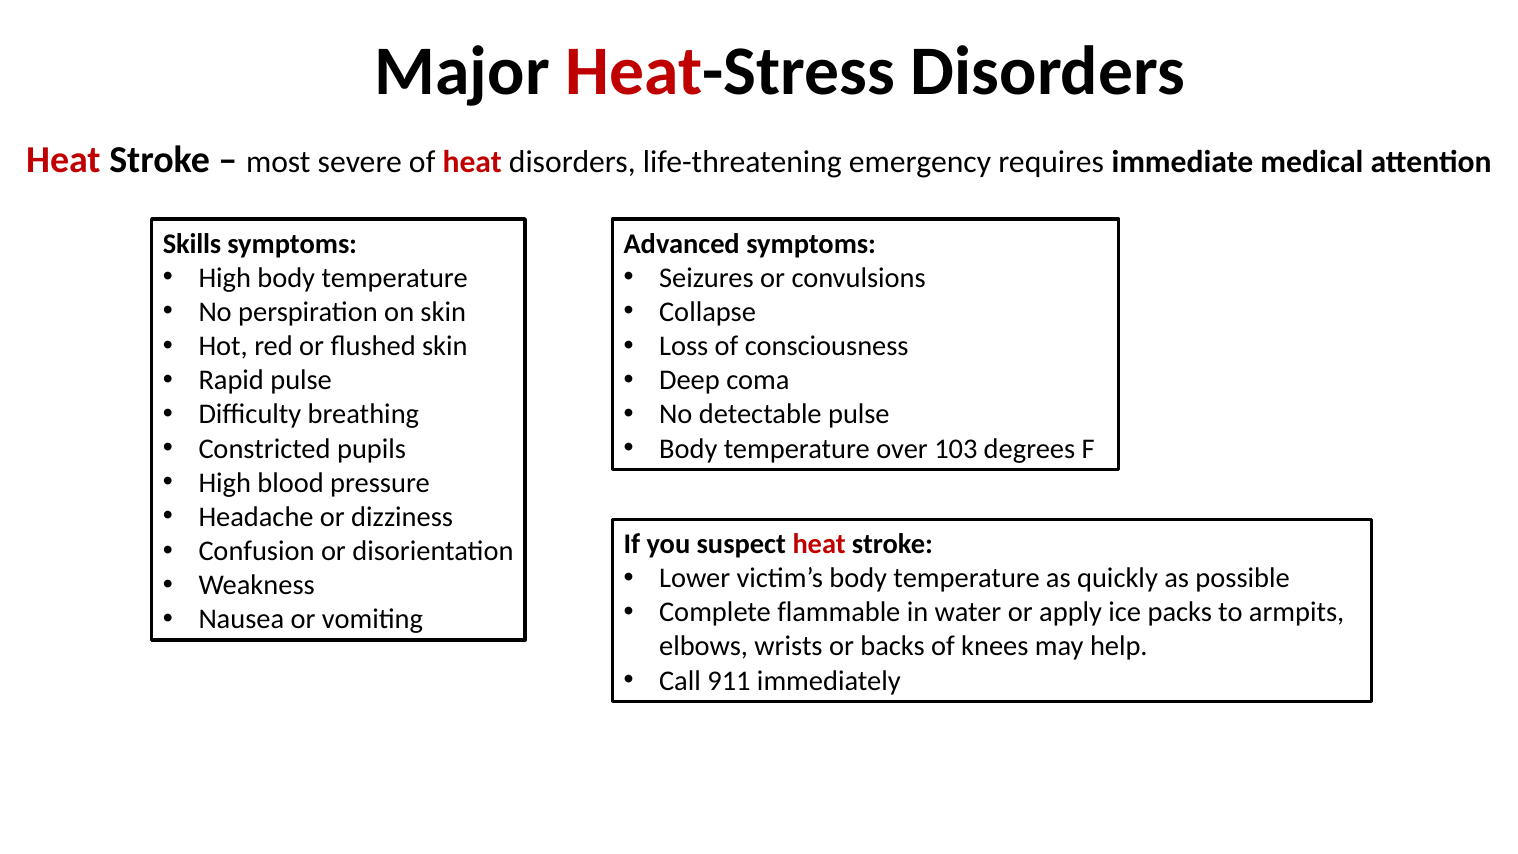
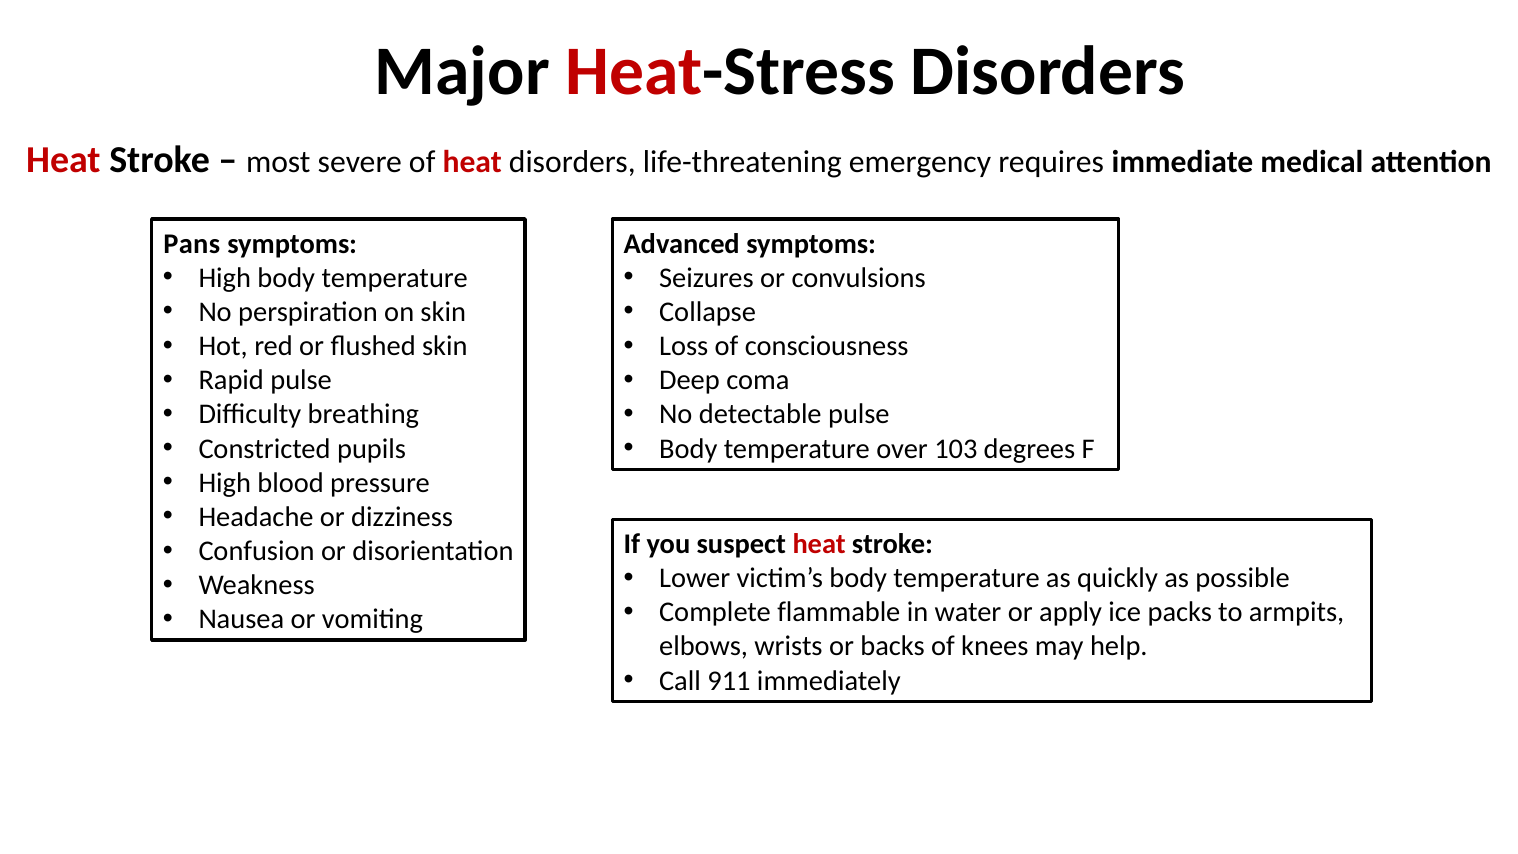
Skills: Skills -> Pans
